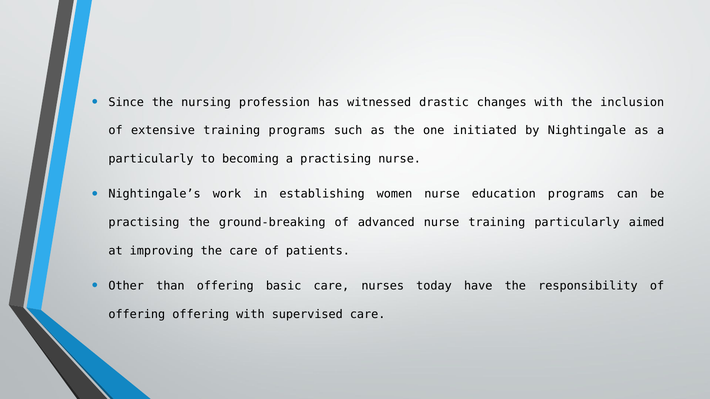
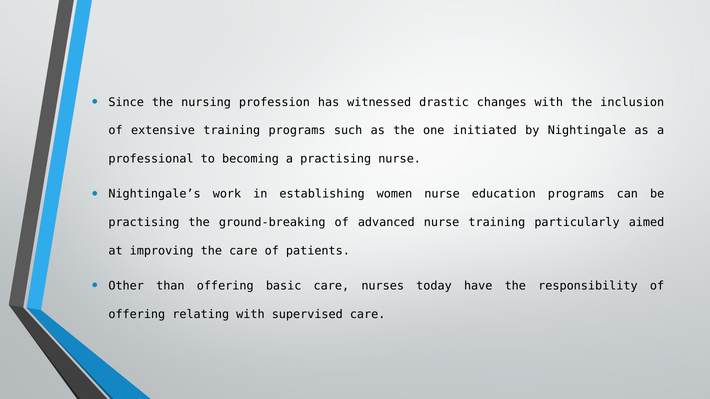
particularly at (151, 159): particularly -> professional
offering offering: offering -> relating
